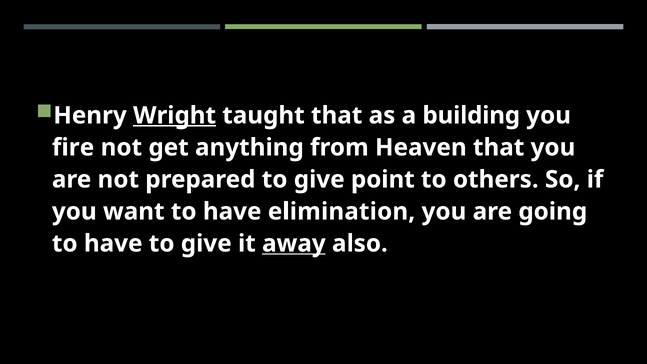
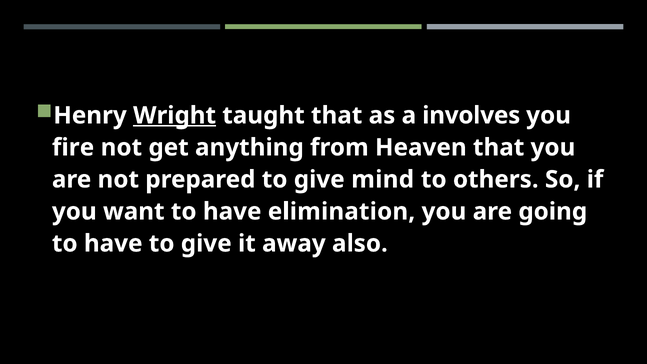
building: building -> involves
point: point -> mind
away underline: present -> none
